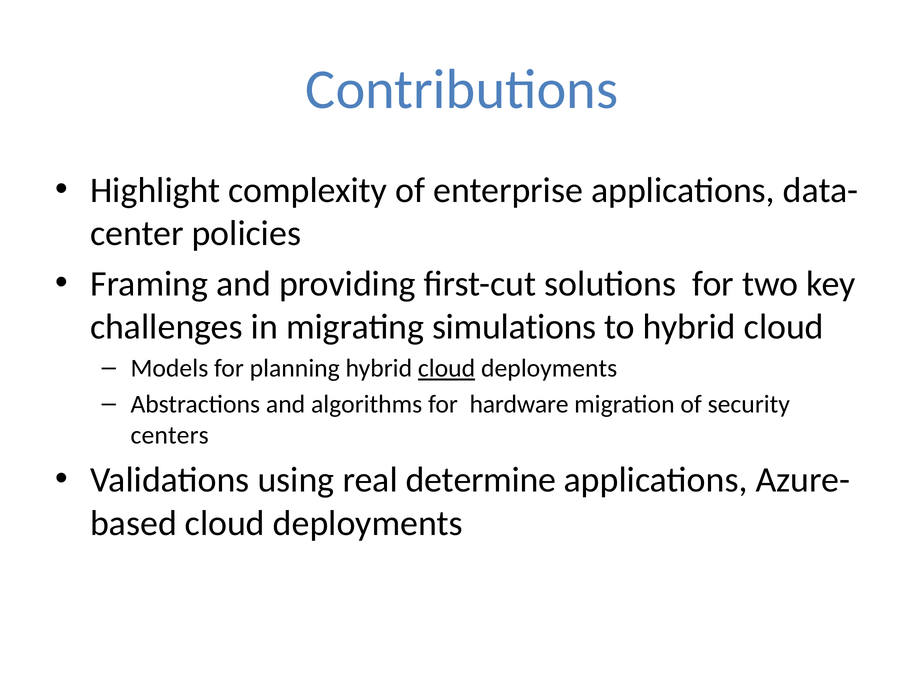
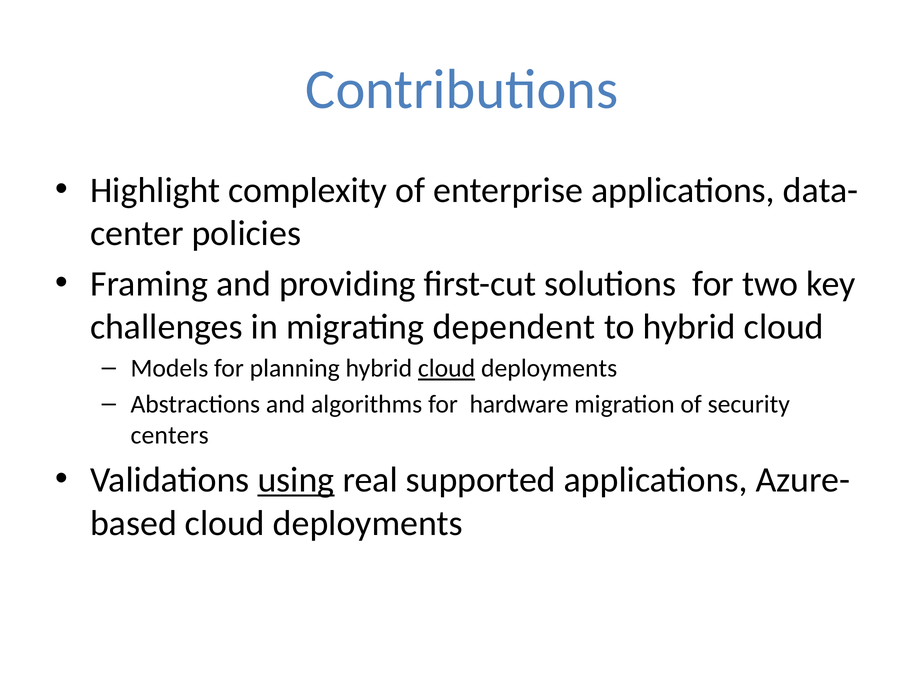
simulations: simulations -> dependent
using underline: none -> present
determine: determine -> supported
